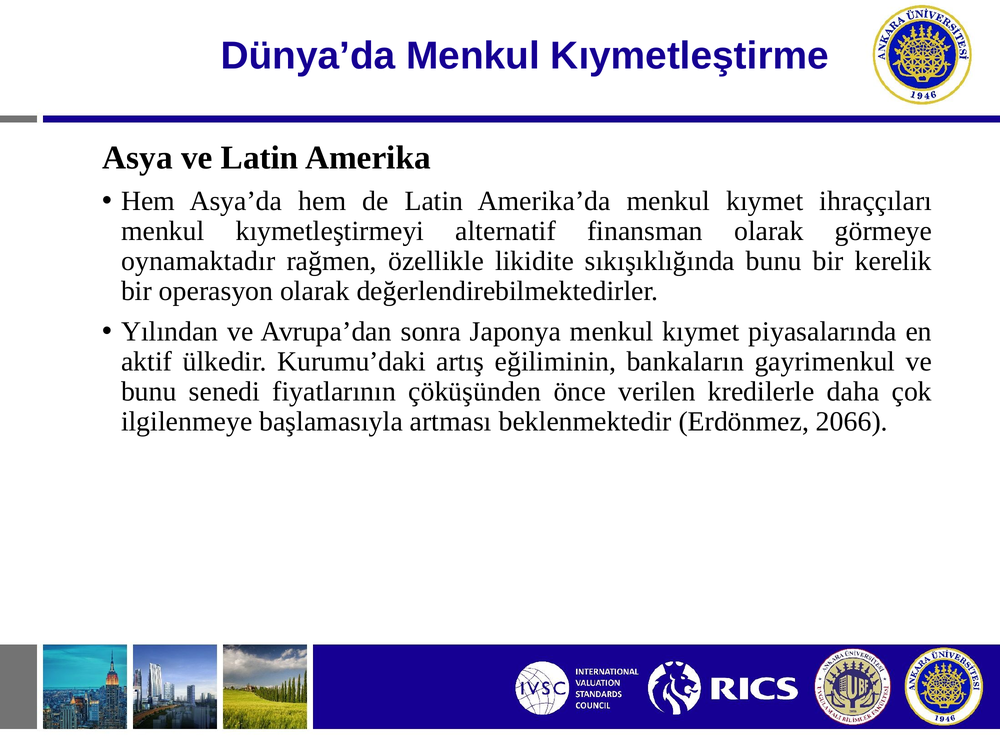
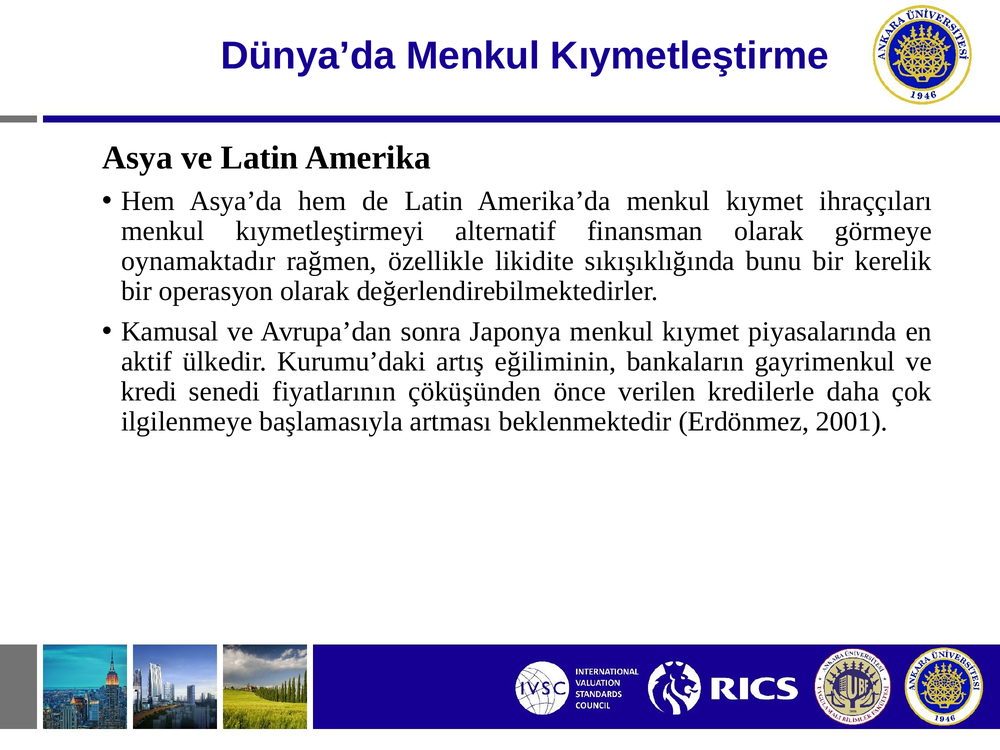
Yılından: Yılından -> Kamusal
bunu at (149, 392): bunu -> kredi
2066: 2066 -> 2001
